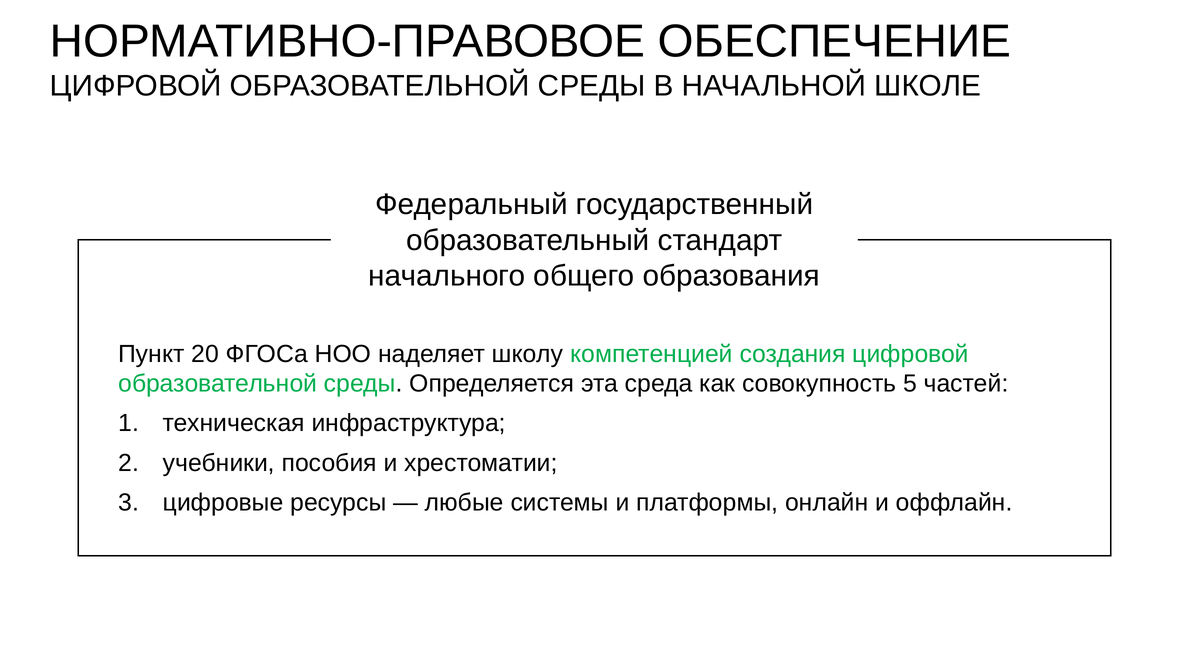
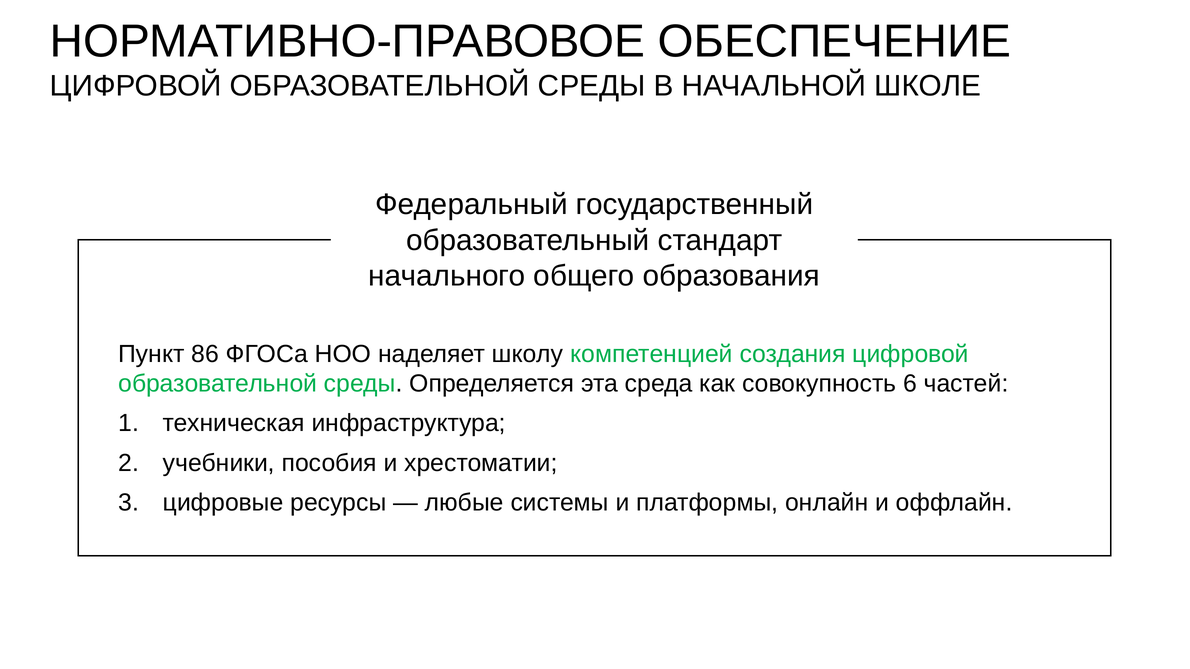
20: 20 -> 86
5: 5 -> 6
